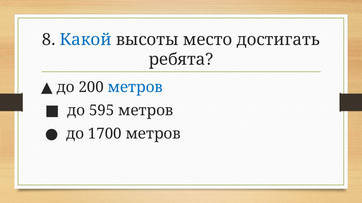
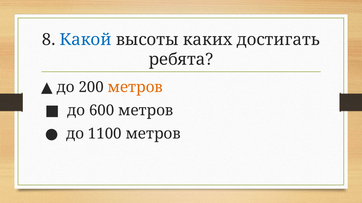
место: место -> каких
метров at (135, 87) colour: blue -> orange
595: 595 -> 600
1700: 1700 -> 1100
